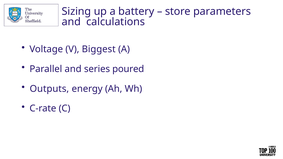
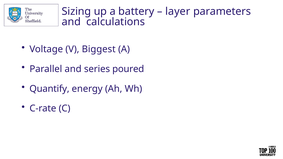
store: store -> layer
Outputs: Outputs -> Quantify
